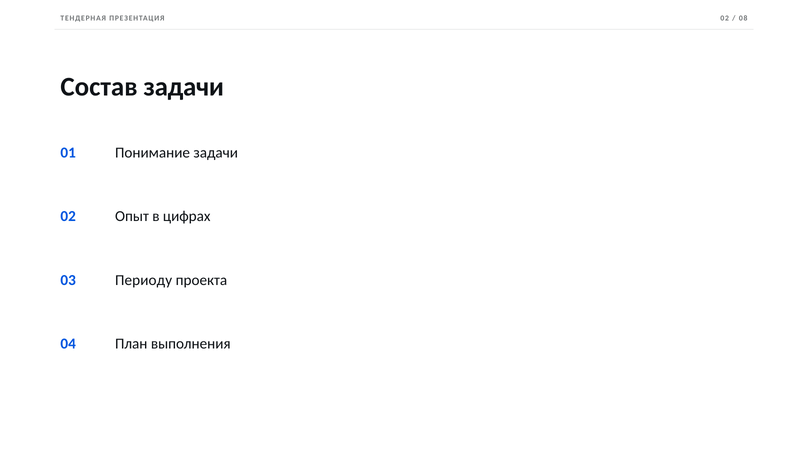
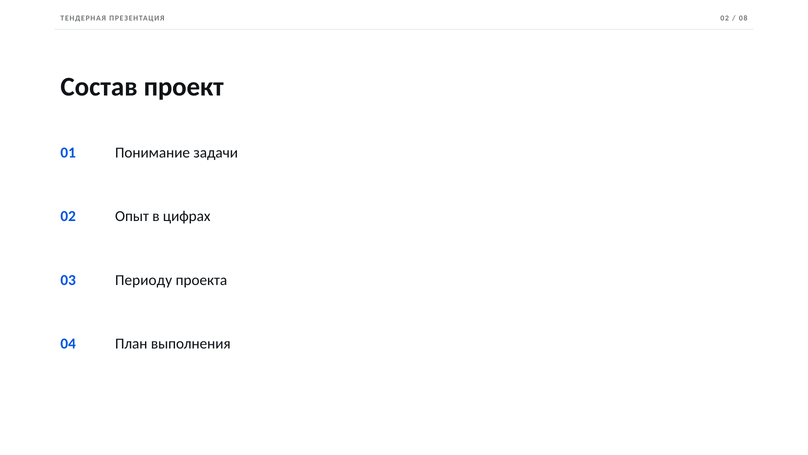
Состав задачи: задачи -> проект
